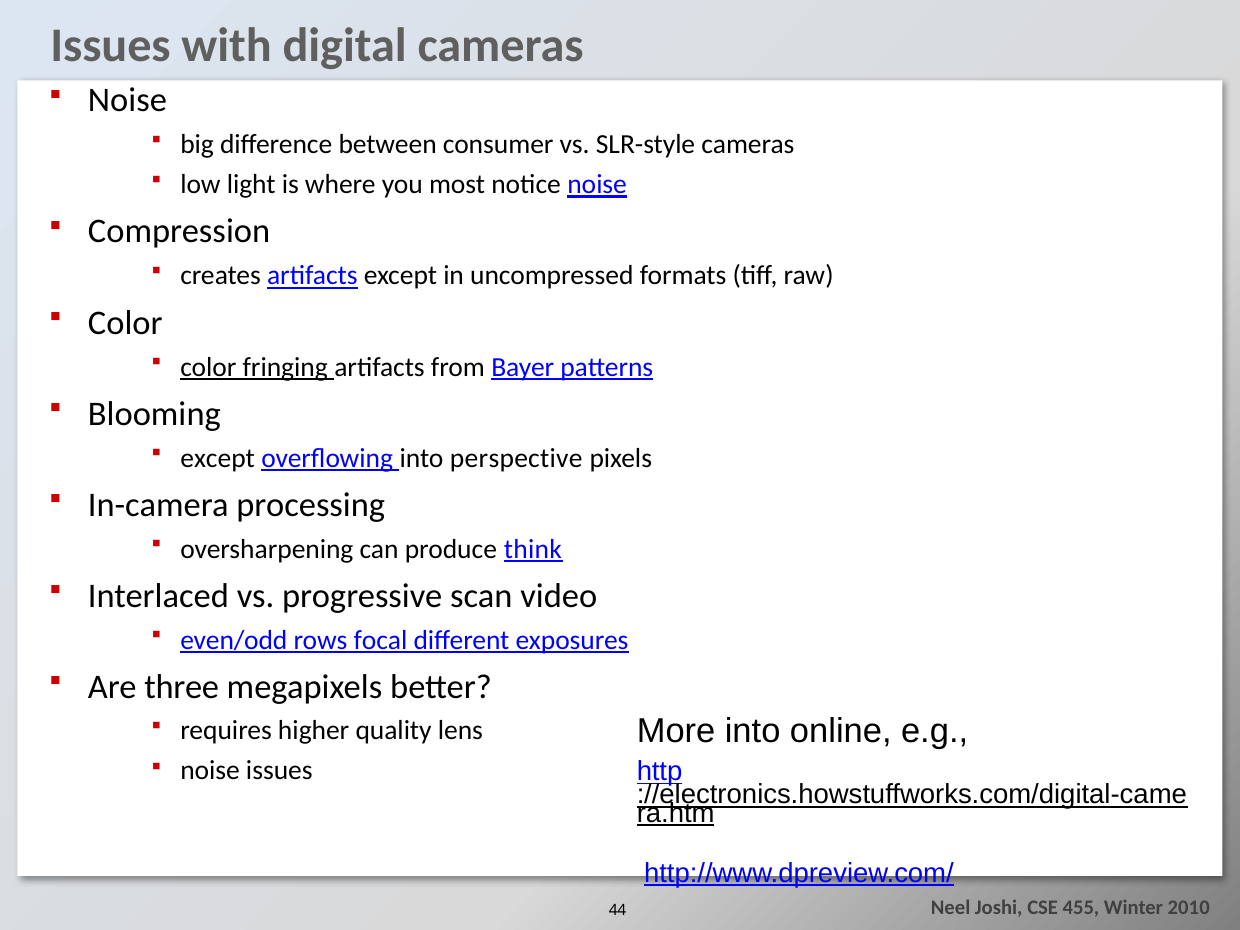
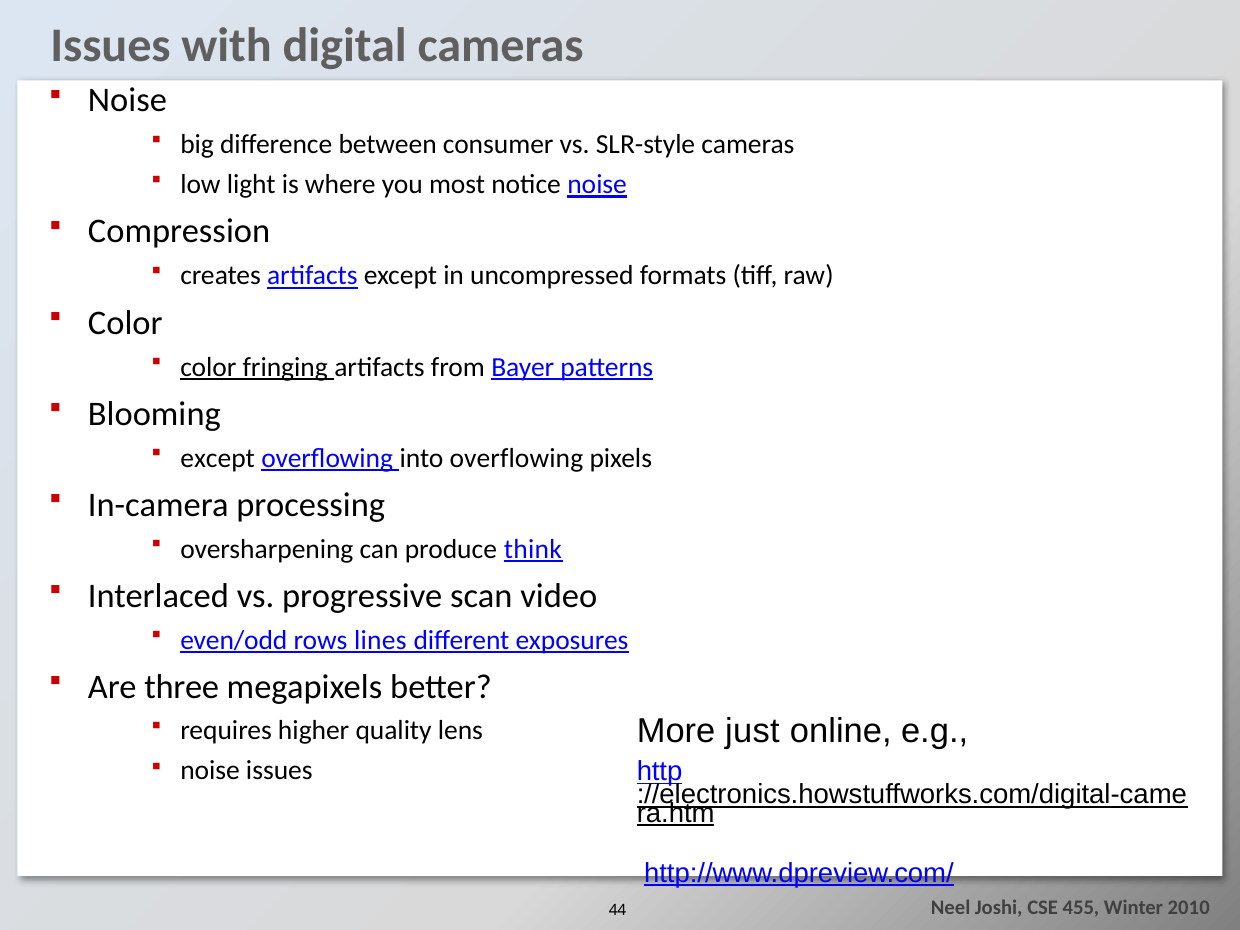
into perspective: perspective -> overflowing
focal: focal -> lines
More into: into -> just
